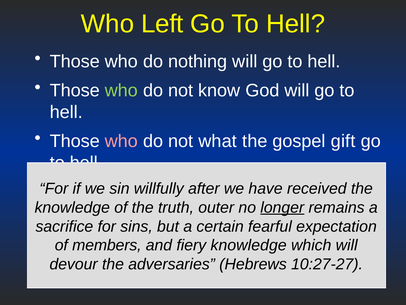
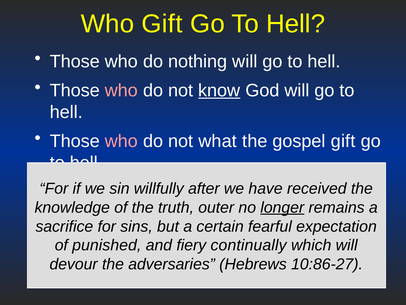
Who Left: Left -> Gift
who at (121, 90) colour: light green -> pink
know underline: none -> present
members: members -> punished
fiery knowledge: knowledge -> continually
10:27-27: 10:27-27 -> 10:86-27
